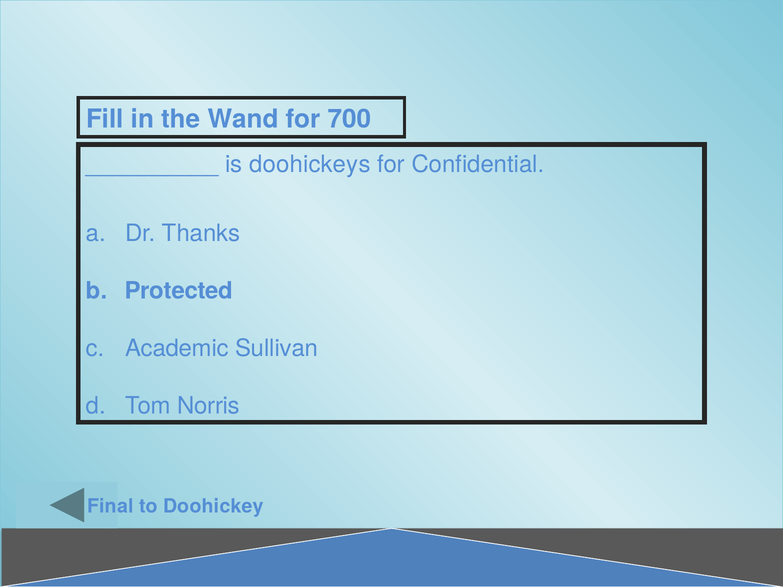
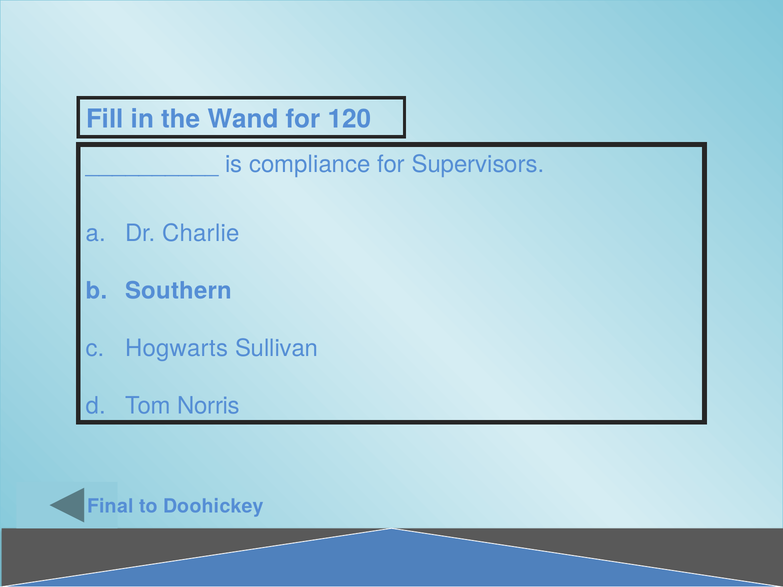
700: 700 -> 120
doohickeys: doohickeys -> compliance
Confidential: Confidential -> Supervisors
Thanks: Thanks -> Charlie
Protected: Protected -> Southern
Academic: Academic -> Hogwarts
